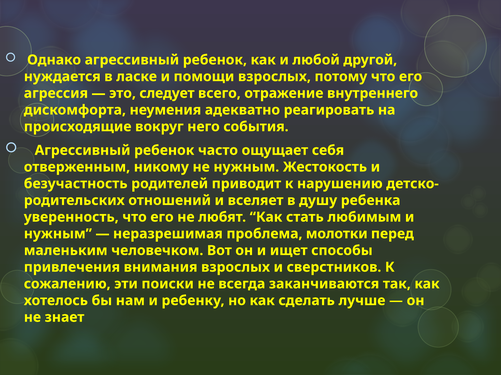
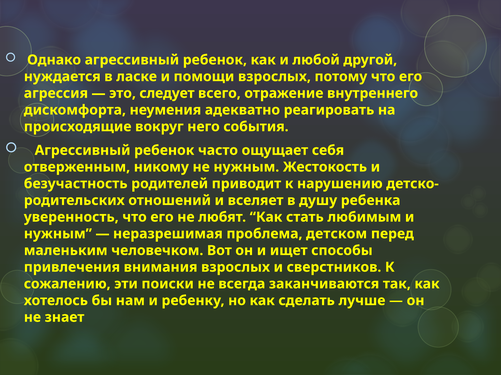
молотки: молотки -> детском
